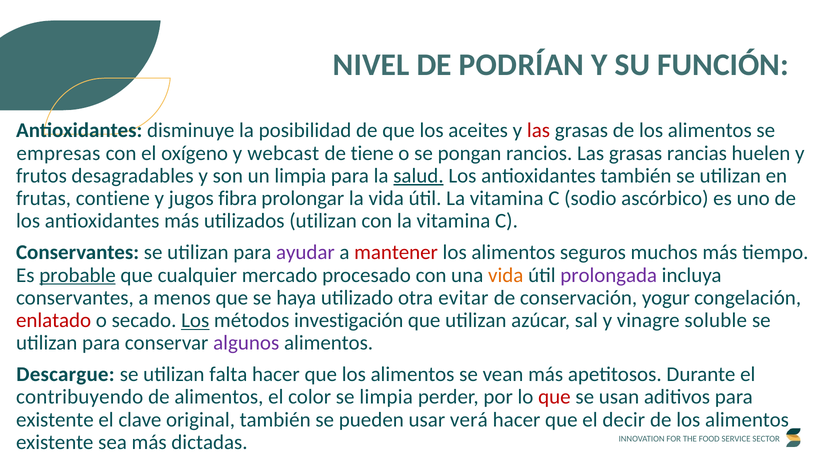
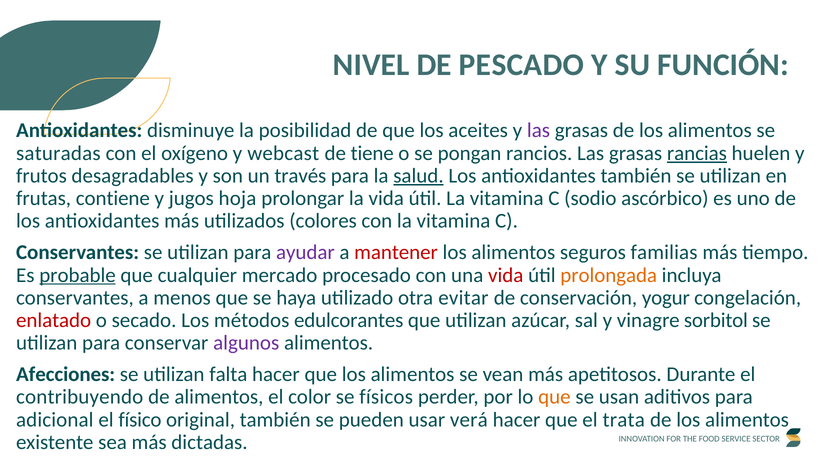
PODRÍAN: PODRÍAN -> PESCADO
las at (538, 131) colour: red -> purple
empresas: empresas -> saturadas
rancias underline: none -> present
un limpia: limpia -> través
fibra: fibra -> hoja
utilizados utilizan: utilizan -> colores
muchos: muchos -> familias
vida at (506, 275) colour: orange -> red
prolongada colour: purple -> orange
Los at (195, 321) underline: present -> none
investigación: investigación -> edulcorantes
soluble: soluble -> sorbitol
Descargue: Descargue -> Afecciones
se limpia: limpia -> físicos
que at (554, 397) colour: red -> orange
existente at (55, 420): existente -> adicional
clave: clave -> físico
decir: decir -> trata
